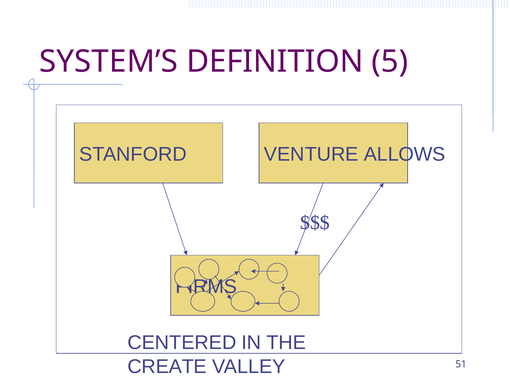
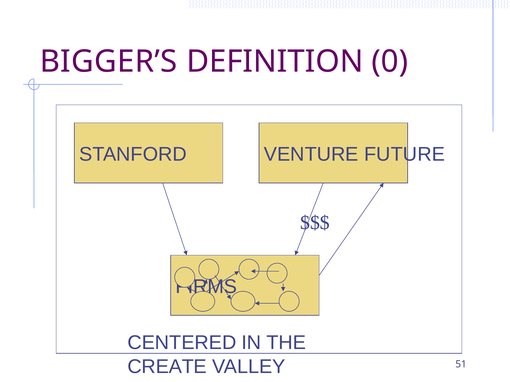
SYSTEM’S: SYSTEM’S -> BIGGER’S
5: 5 -> 0
ALLOWS: ALLOWS -> FUTURE
